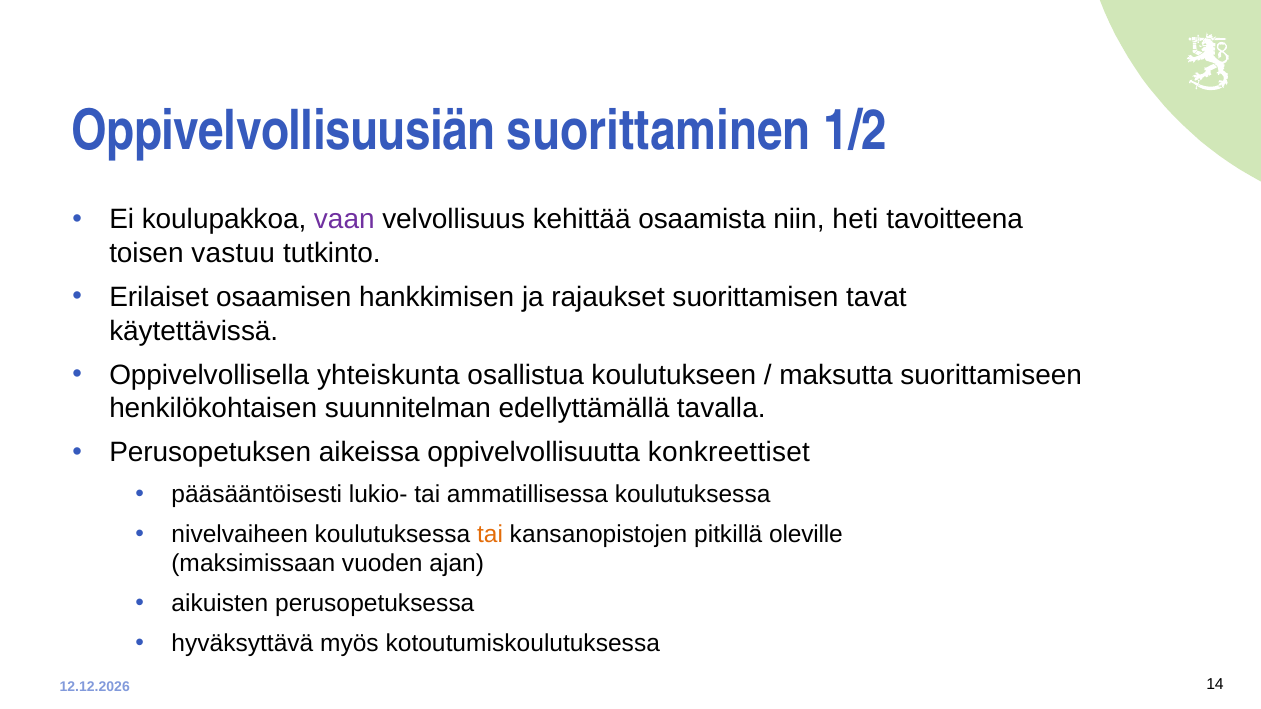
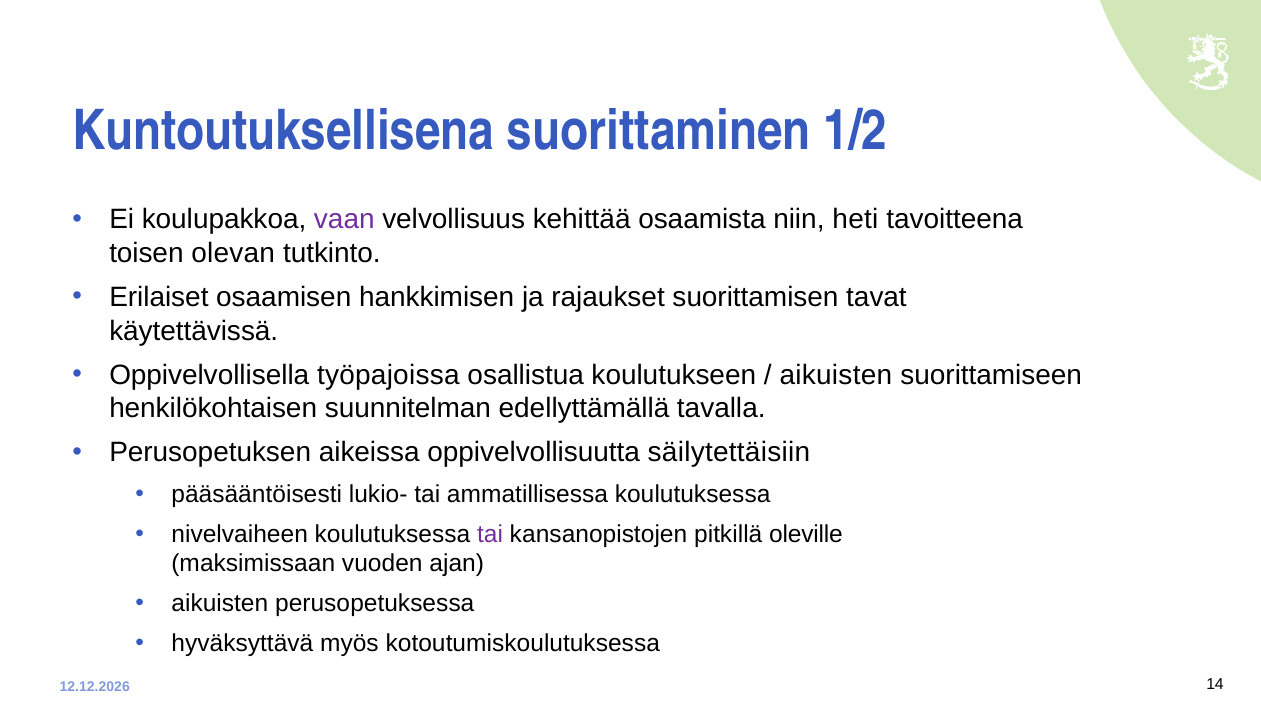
Oppivelvollisuusiän: Oppivelvollisuusiän -> Kuntoutuksellisena
vastuu: vastuu -> olevan
yhteiskunta: yhteiskunta -> työpajoissa
maksutta at (836, 375): maksutta -> aikuisten
konkreettiset: konkreettiset -> säilytettäisiin
tai at (490, 535) colour: orange -> purple
